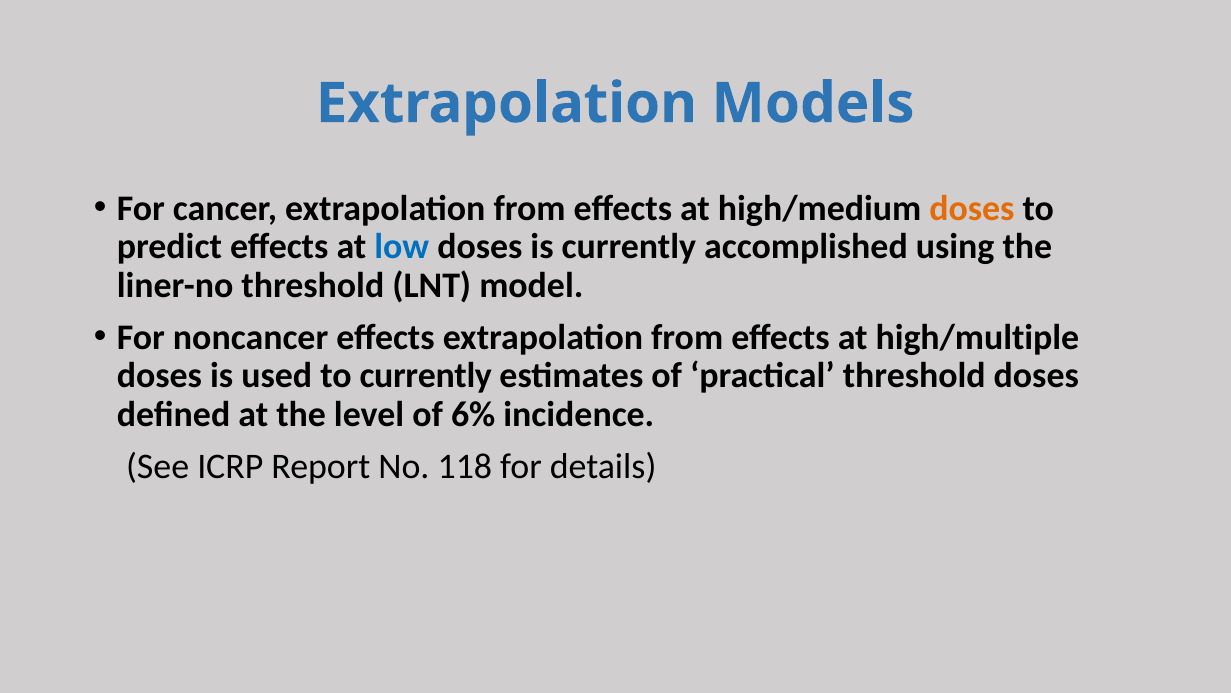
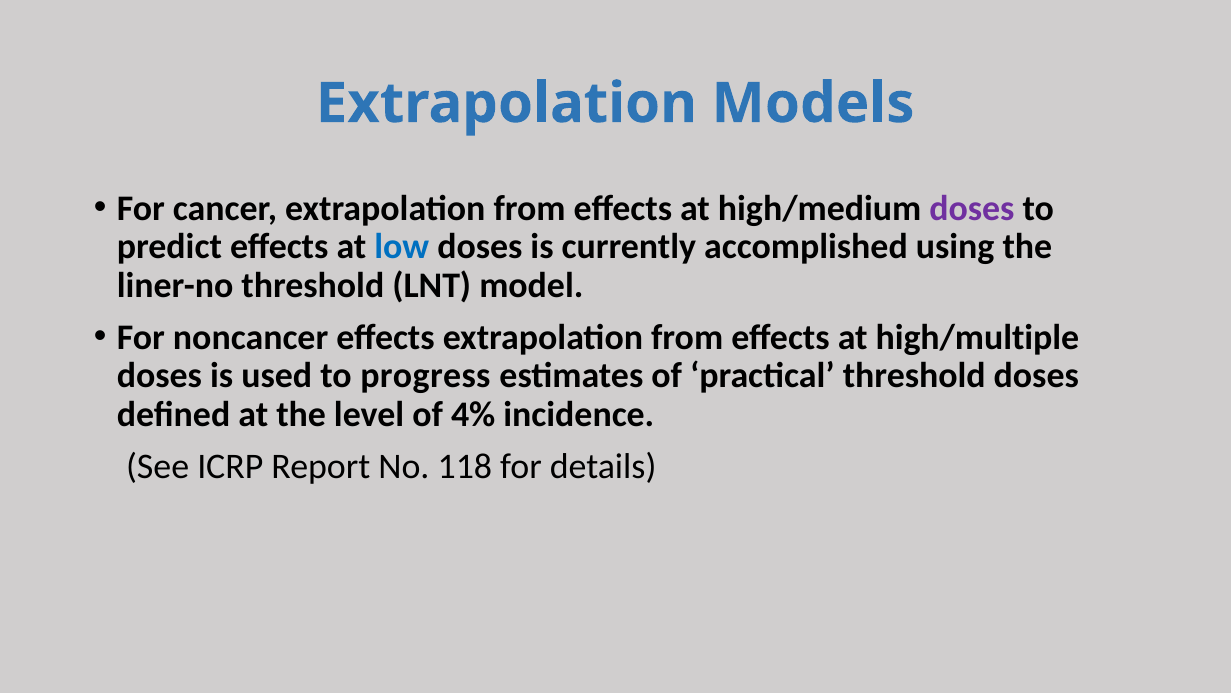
doses at (972, 208) colour: orange -> purple
to currently: currently -> progress
6%: 6% -> 4%
